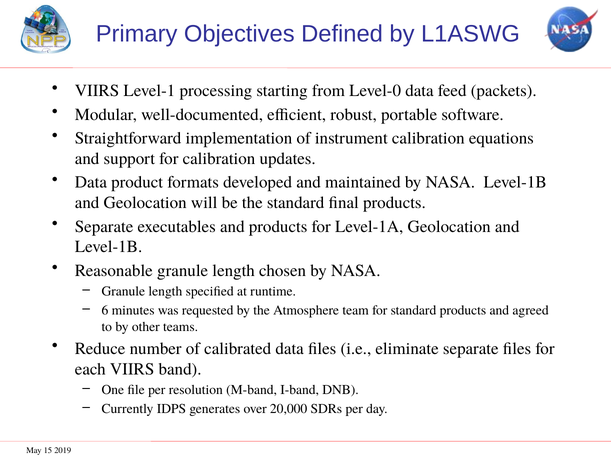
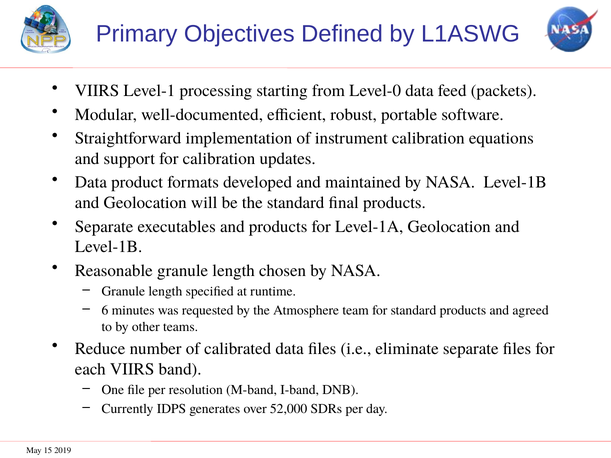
20,000: 20,000 -> 52,000
